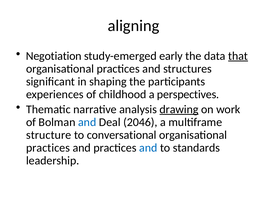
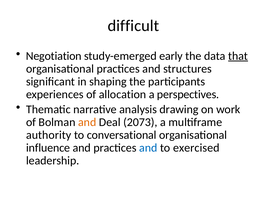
aligning: aligning -> difficult
childhood: childhood -> allocation
drawing underline: present -> none
and at (87, 122) colour: blue -> orange
2046: 2046 -> 2073
structure: structure -> authority
practices at (48, 148): practices -> influence
standards: standards -> exercised
